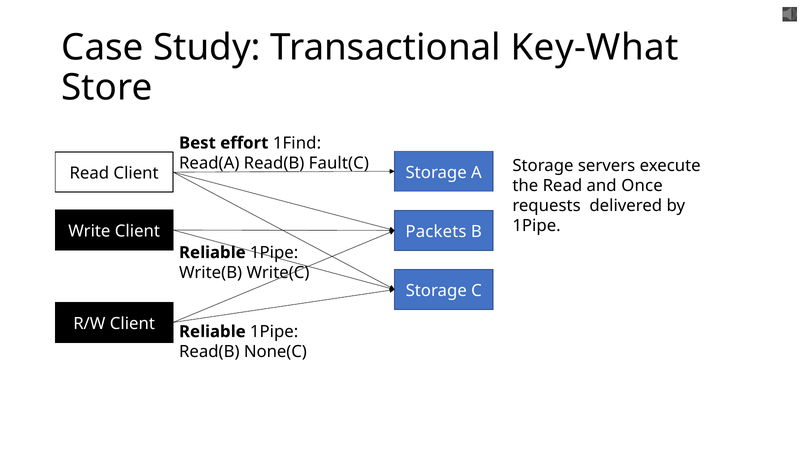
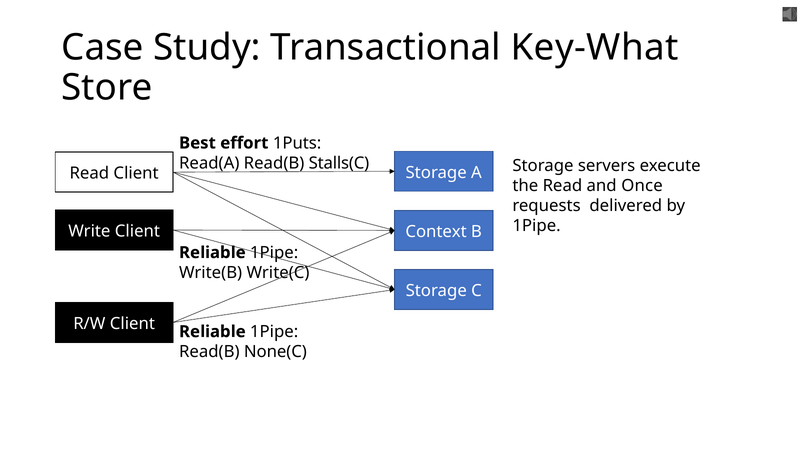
1Find: 1Find -> 1Puts
Fault(C: Fault(C -> Stalls(C
Packets: Packets -> Context
